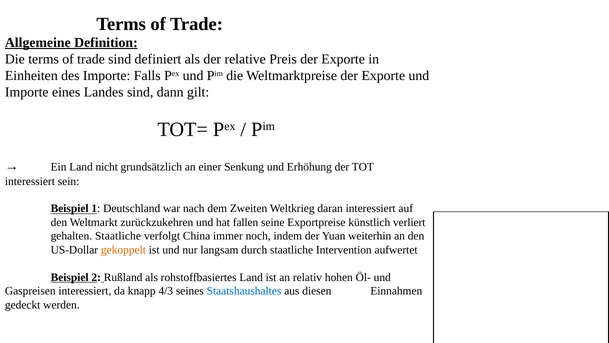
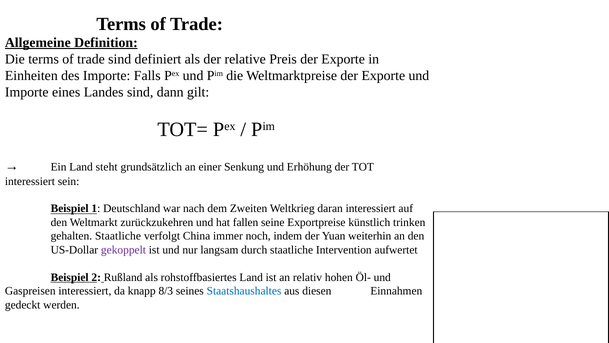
nicht: nicht -> steht
verliert: verliert -> trinken
gekoppelt colour: orange -> purple
4/3: 4/3 -> 8/3
